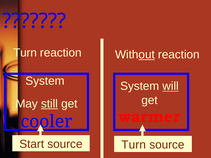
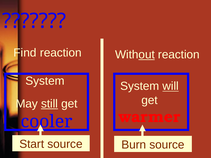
Turn at (25, 53): Turn -> Find
Turn at (134, 145): Turn -> Burn
